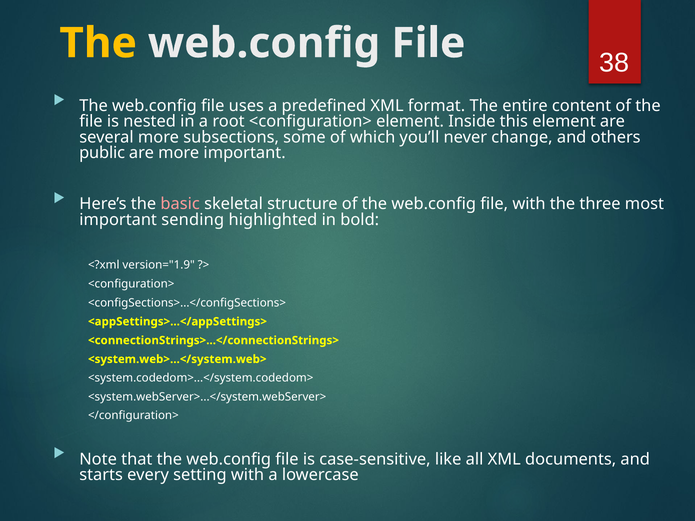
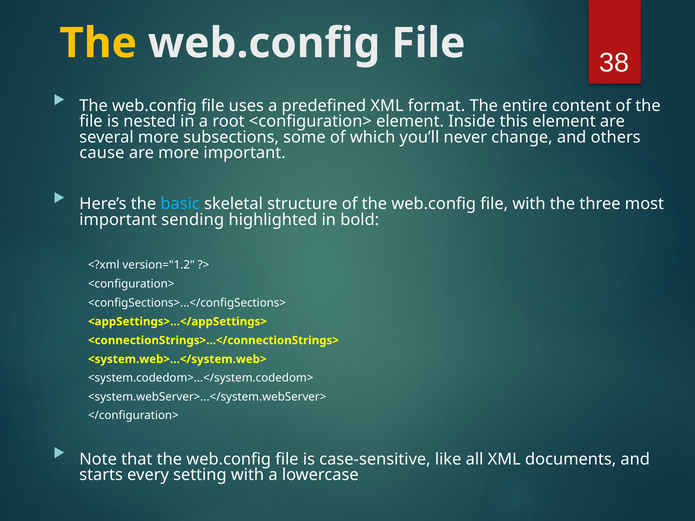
public: public -> cause
basic colour: pink -> light blue
version="1.9: version="1.9 -> version="1.2
